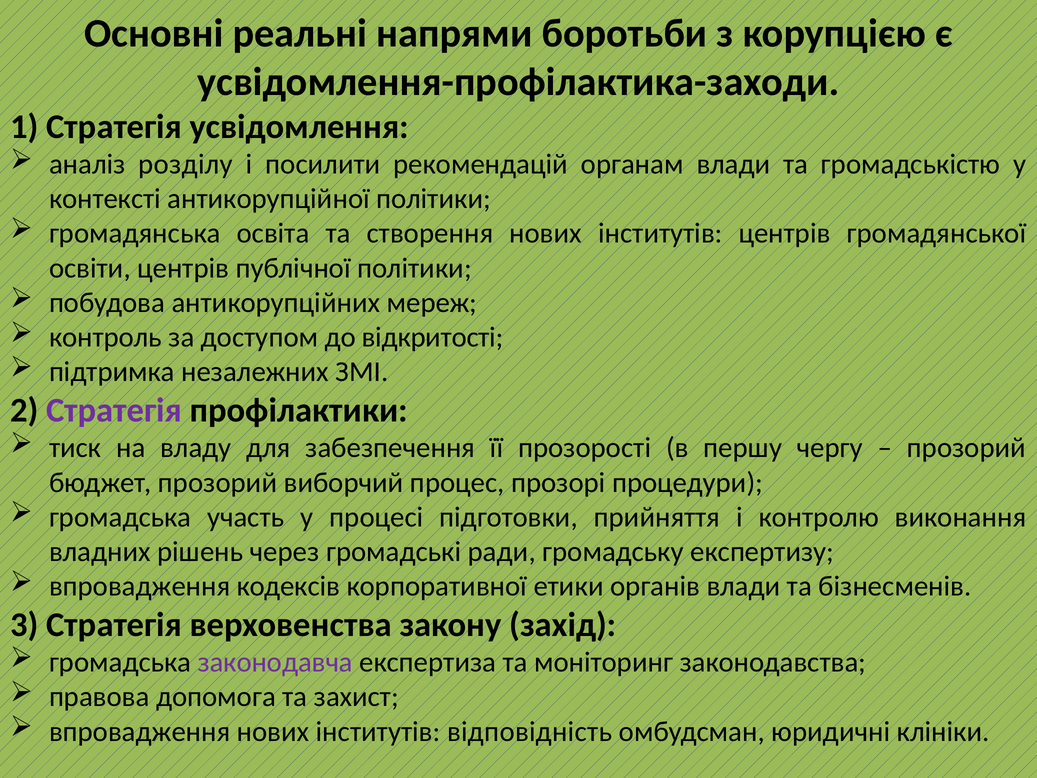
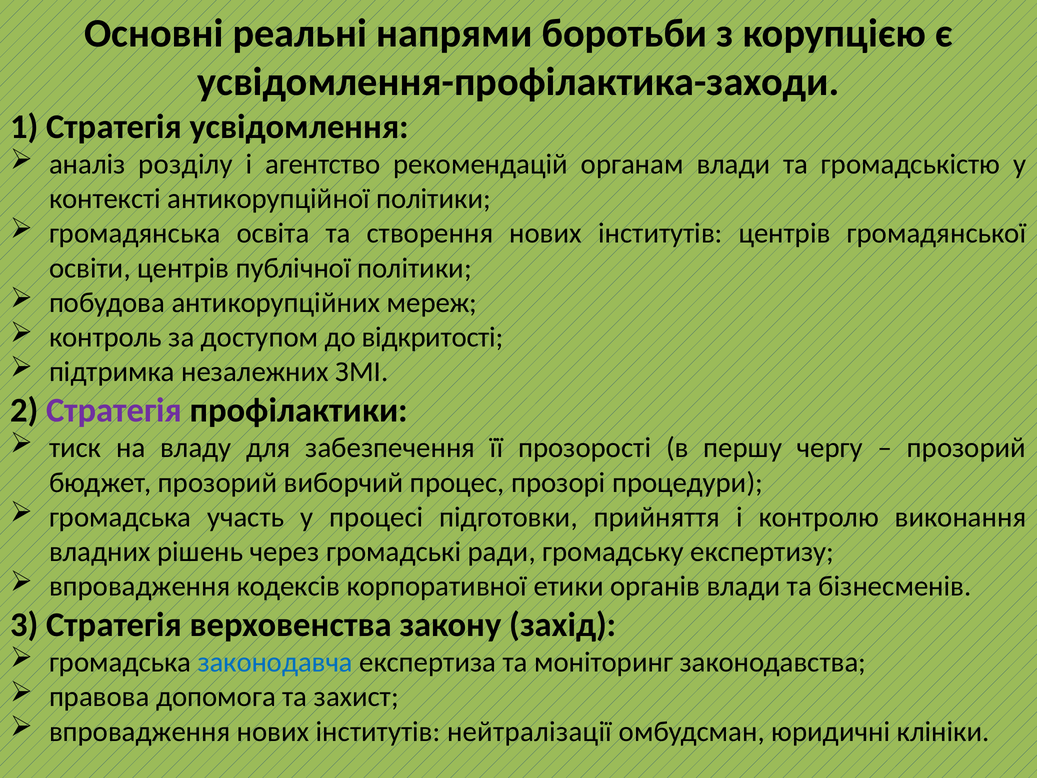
посилити: посилити -> агентство
законодавча colour: purple -> blue
відповідність: відповідність -> нейтралізації
